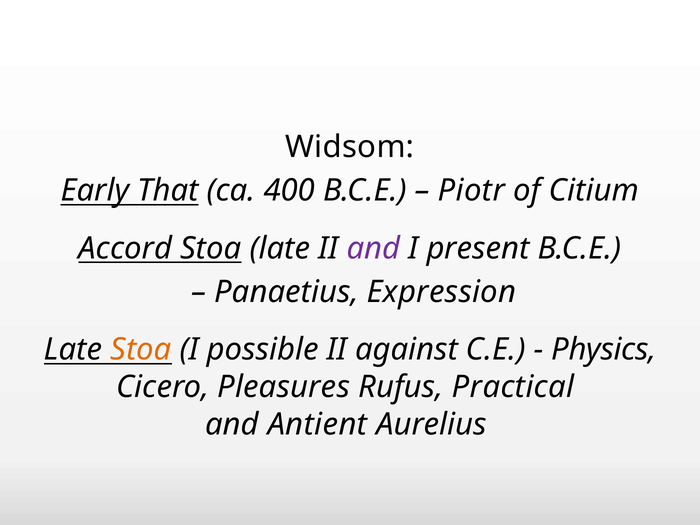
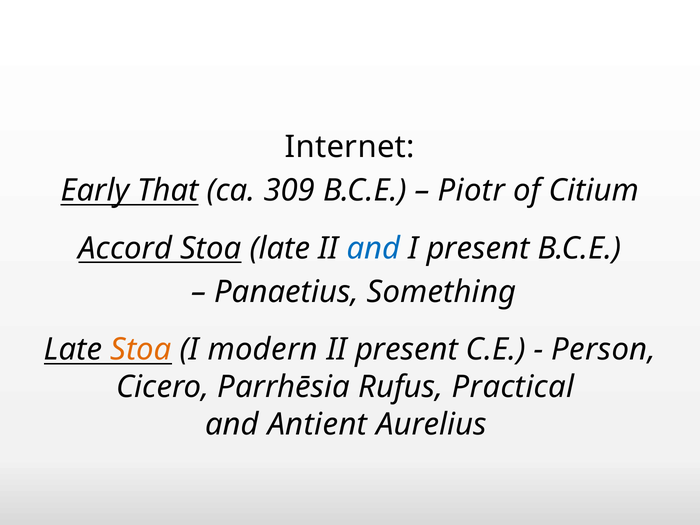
Widsom: Widsom -> Internet
400: 400 -> 309
and at (373, 248) colour: purple -> blue
Expression: Expression -> Something
possible: possible -> modern
II against: against -> present
Physics: Physics -> Person
Pleasures: Pleasures -> Parrhēsia
